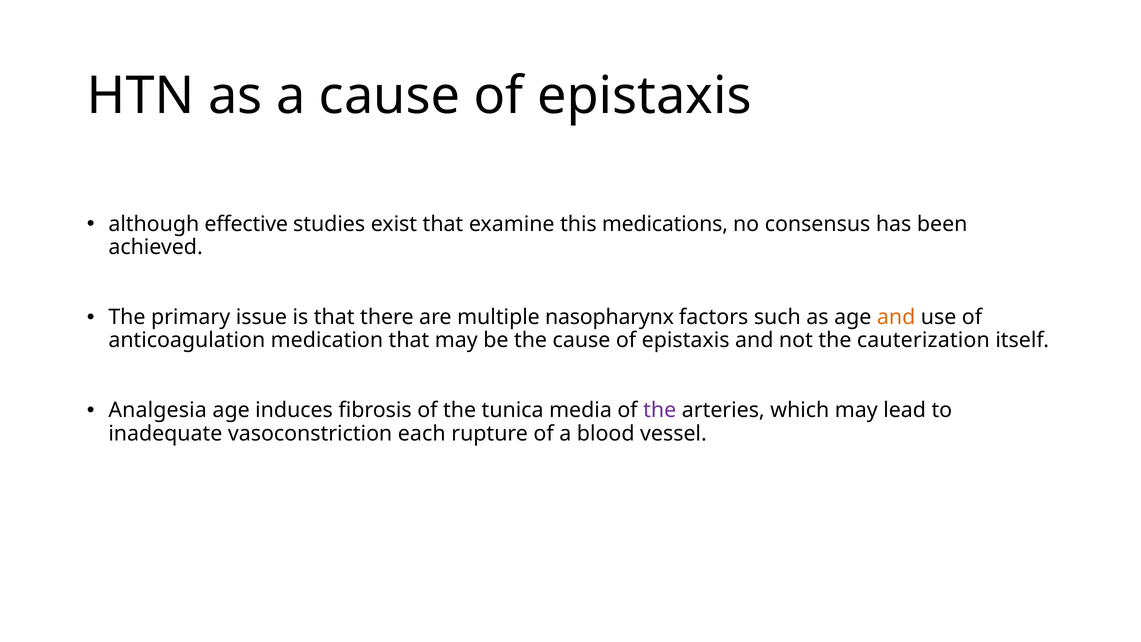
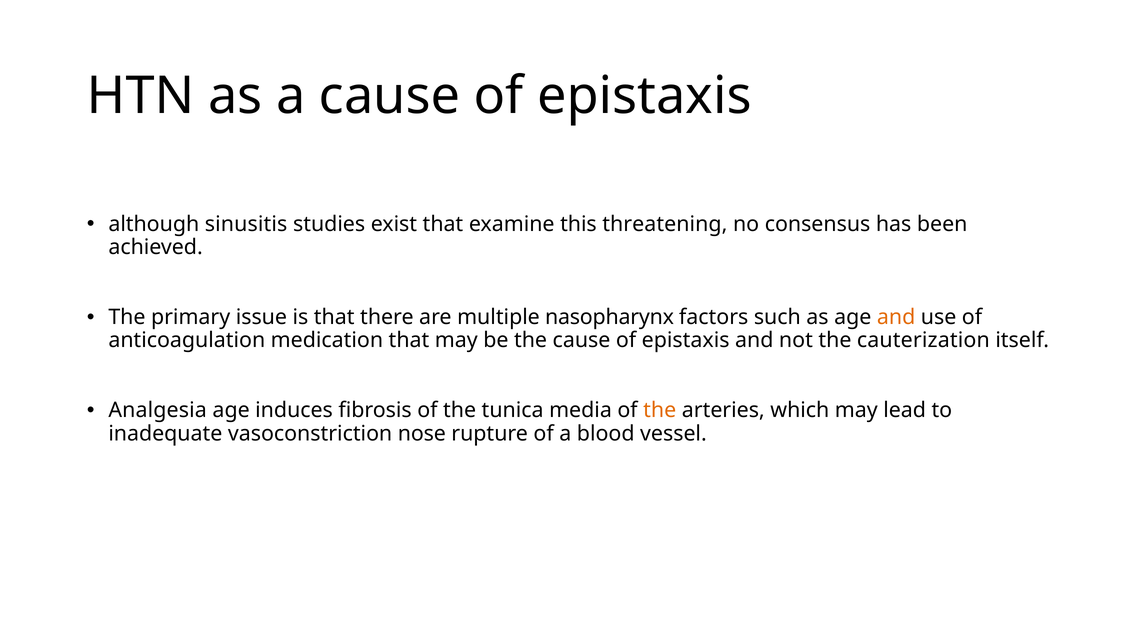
effective: effective -> sinusitis
medications: medications -> threatening
the at (660, 410) colour: purple -> orange
each: each -> nose
